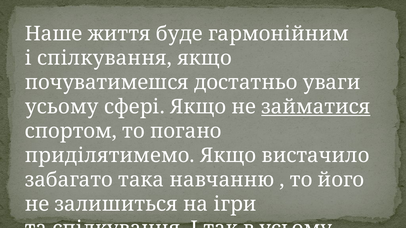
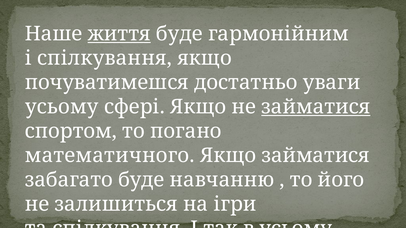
життя underline: none -> present
приділятимемо: приділятимемо -> математичного
Якщо вистачило: вистачило -> займатися
забагато така: така -> буде
